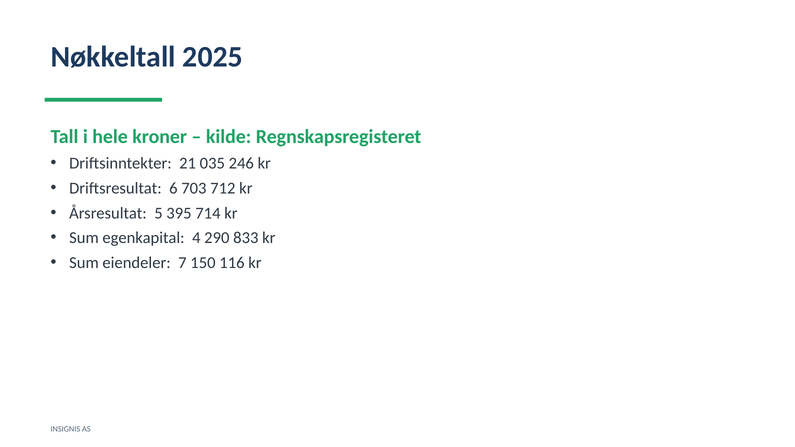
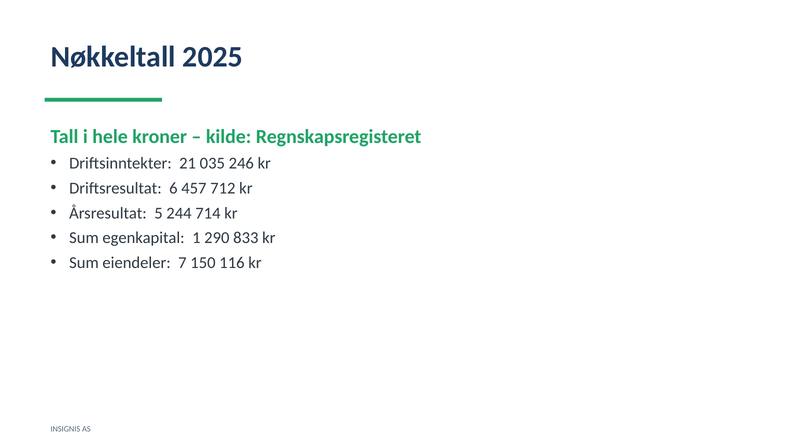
703: 703 -> 457
395: 395 -> 244
4: 4 -> 1
